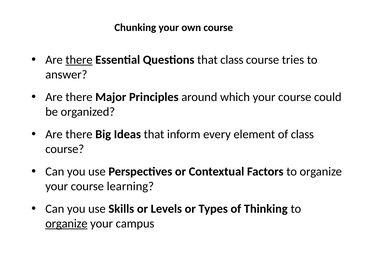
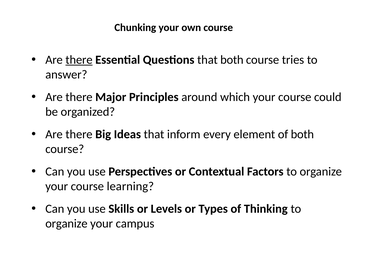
that class: class -> both
of class: class -> both
organize at (66, 223) underline: present -> none
